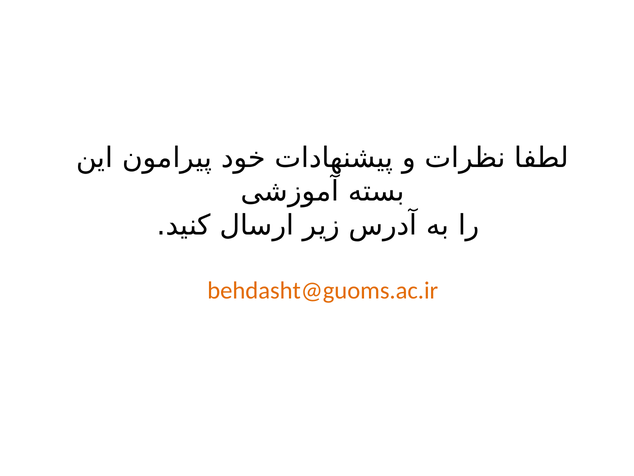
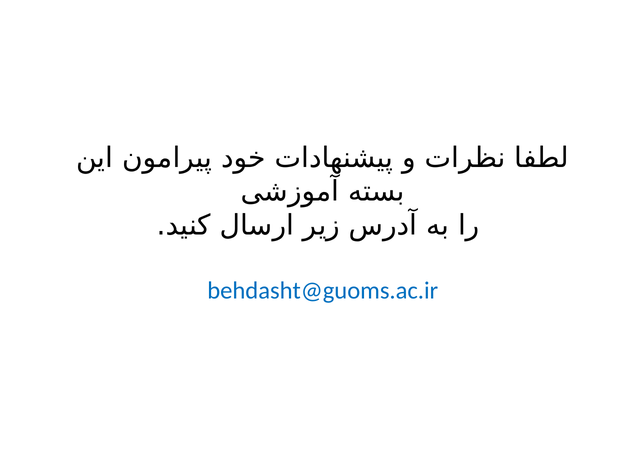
behdasht@guoms.ac.ir colour: orange -> blue
